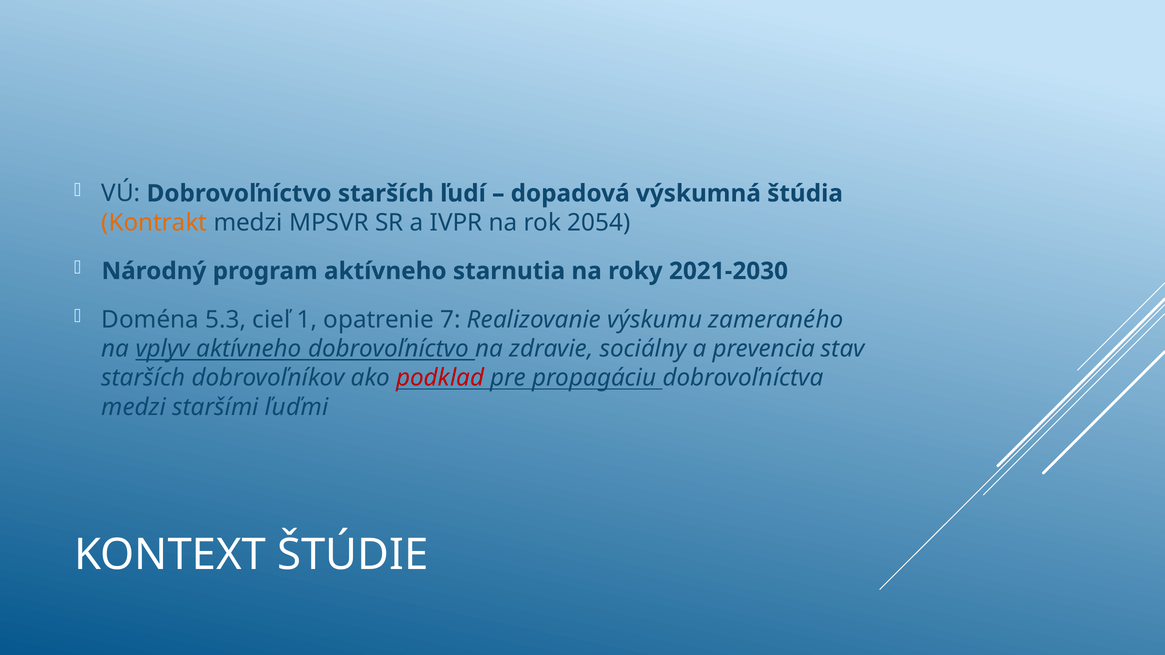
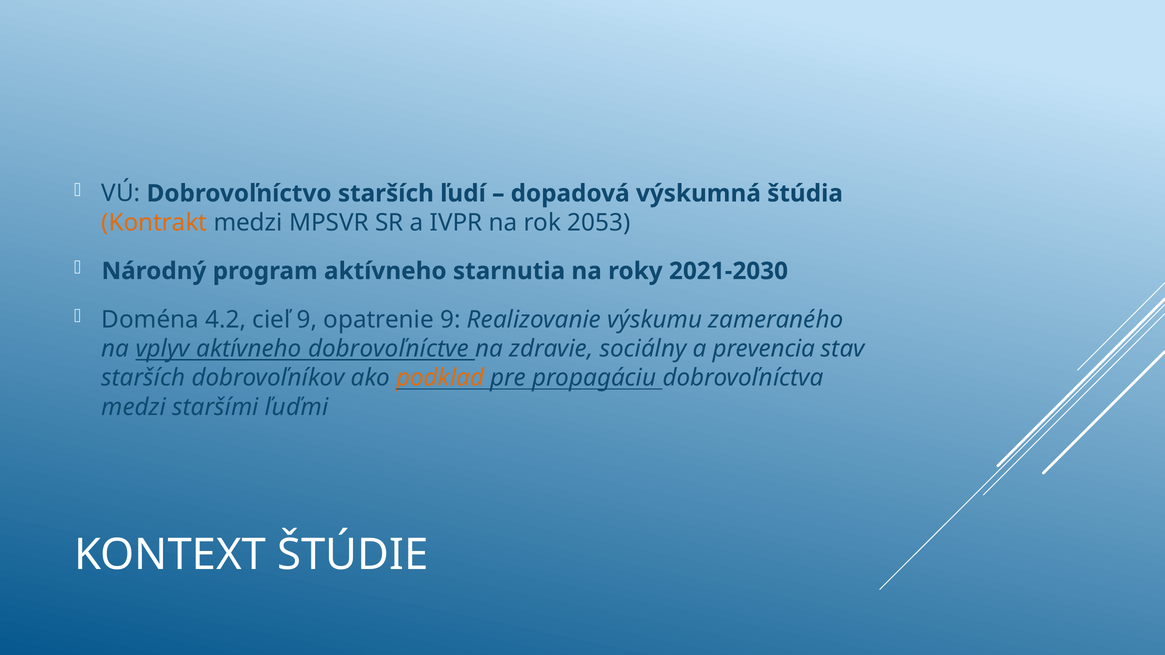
2054: 2054 -> 2053
5.3: 5.3 -> 4.2
cieľ 1: 1 -> 9
opatrenie 7: 7 -> 9
aktívneho dobrovoľníctvo: dobrovoľníctvo -> dobrovoľníctve
podklad colour: red -> orange
